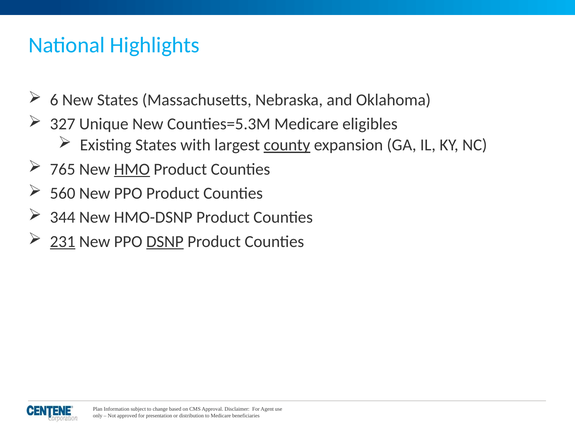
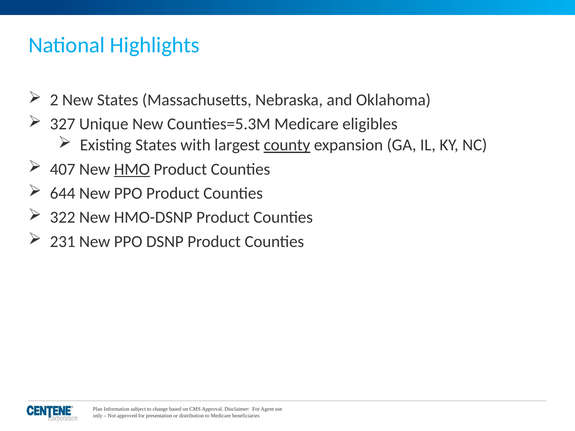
6: 6 -> 2
765: 765 -> 407
560: 560 -> 644
344: 344 -> 322
231 underline: present -> none
DSNP underline: present -> none
